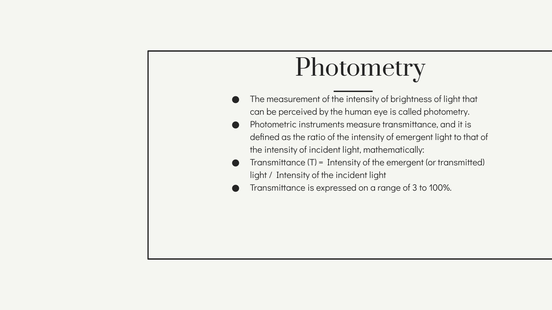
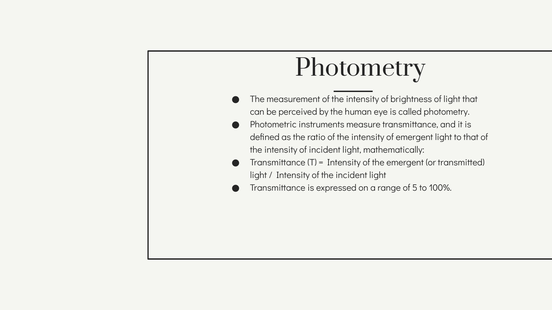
3: 3 -> 5
